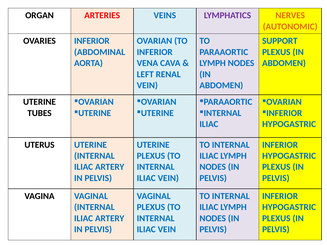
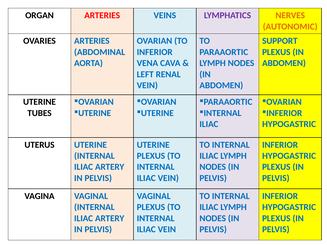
OVARIES INFERIOR: INFERIOR -> ARTERIES
